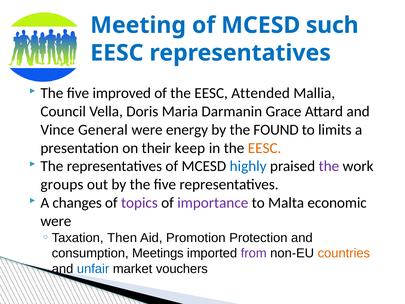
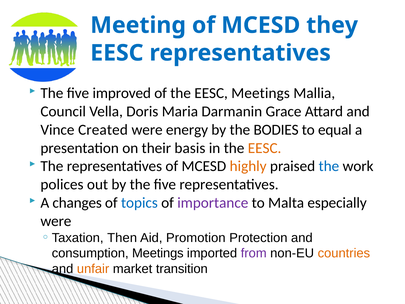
such: such -> they
EESC Attended: Attended -> Meetings
General: General -> Created
FOUND: FOUND -> BODIES
limits: limits -> equal
keep: keep -> basis
highly colour: blue -> orange
the at (329, 166) colour: purple -> blue
groups: groups -> polices
topics colour: purple -> blue
economic: economic -> especially
unfair colour: blue -> orange
vouchers: vouchers -> transition
